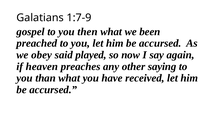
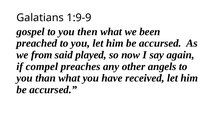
1:7-9: 1:7-9 -> 1:9-9
obey: obey -> from
heaven: heaven -> compel
saying: saying -> angels
